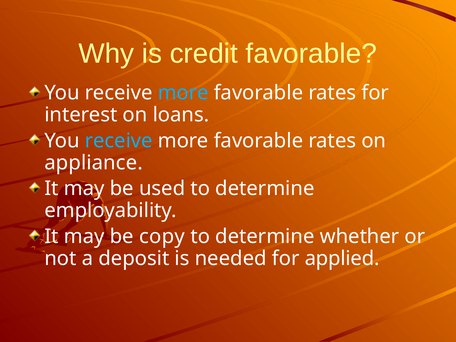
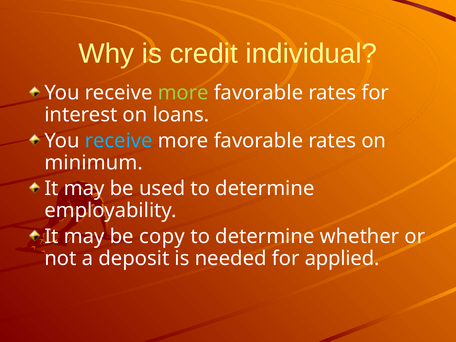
credit favorable: favorable -> individual
more at (183, 93) colour: light blue -> light green
appliance: appliance -> minimum
